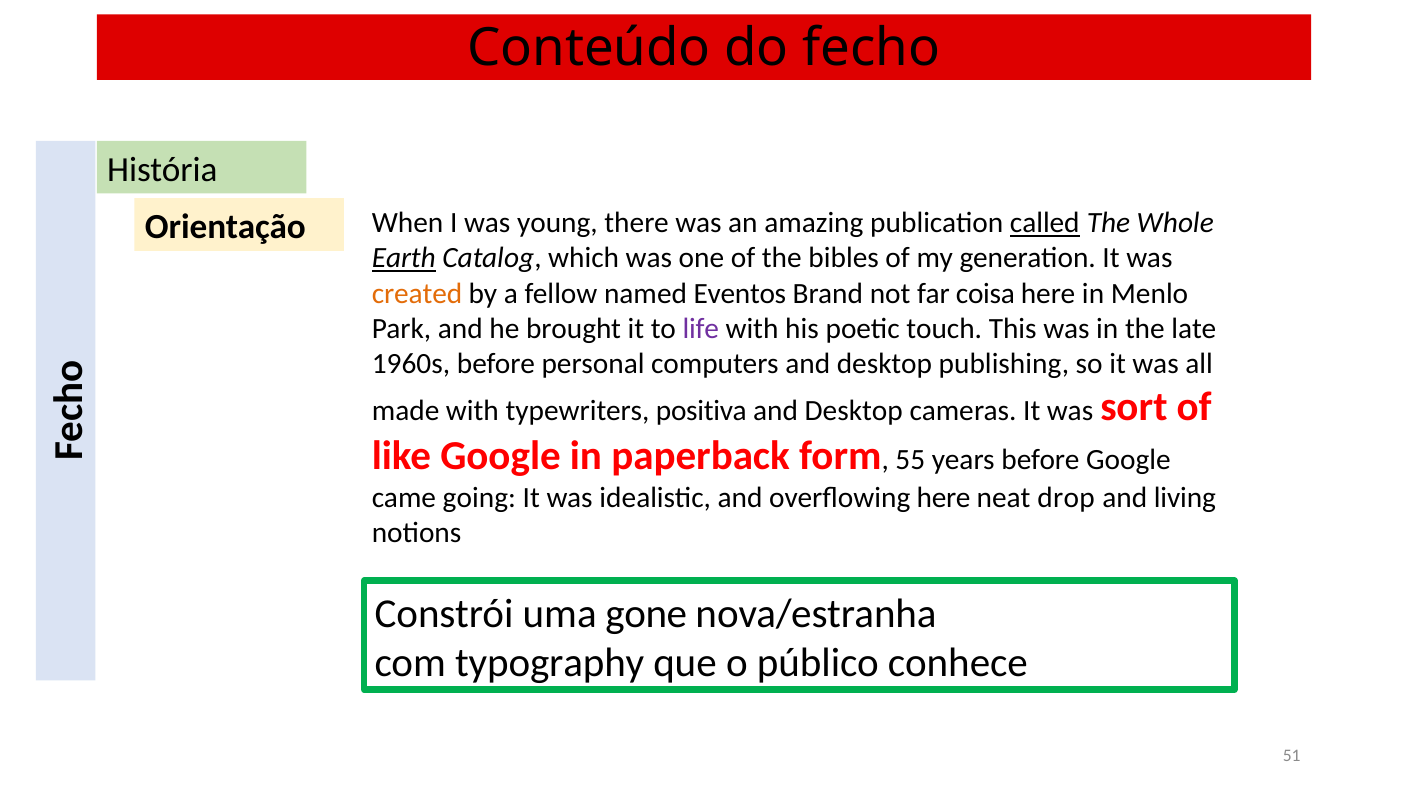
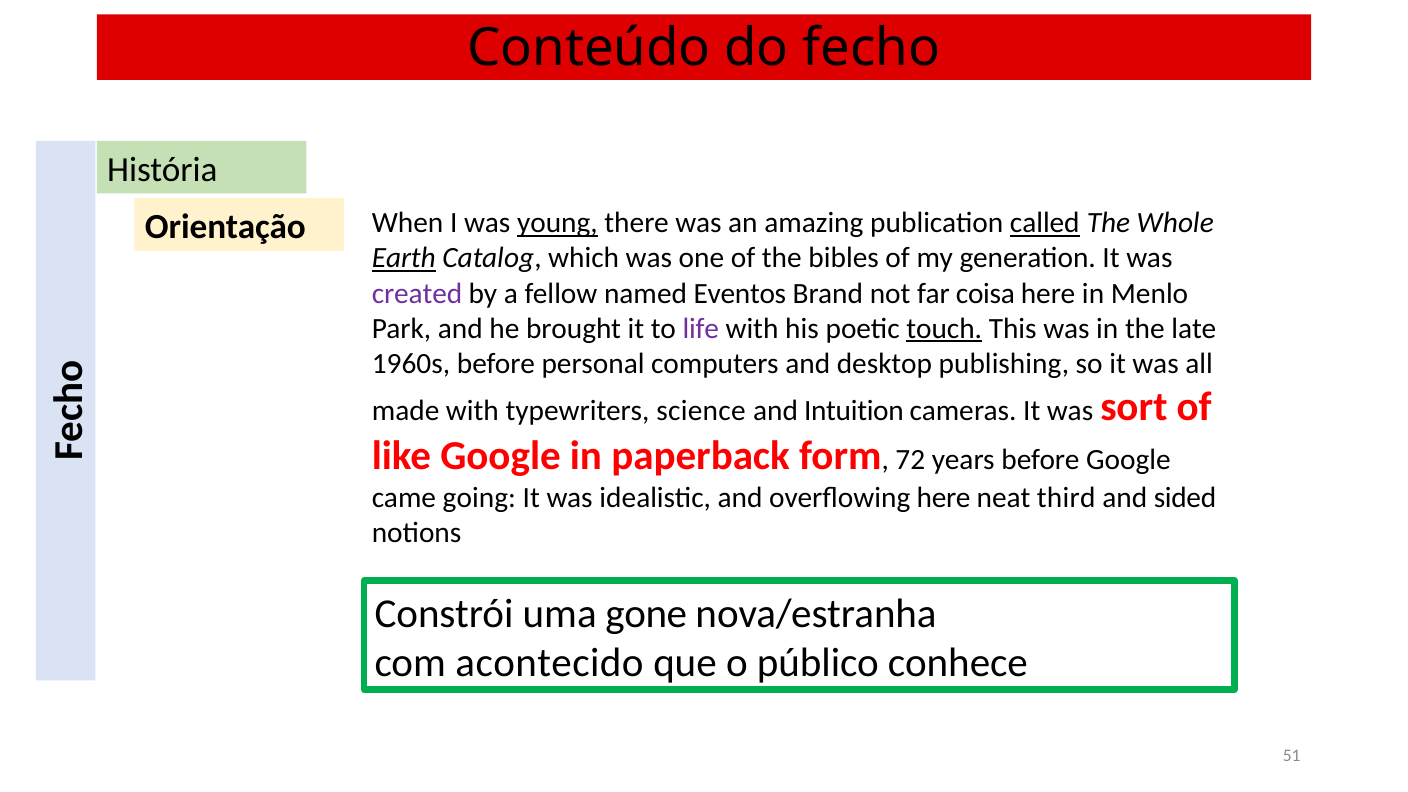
young underline: none -> present
created colour: orange -> purple
touch underline: none -> present
positiva: positiva -> science
Desktop at (854, 411): Desktop -> Intuition
55: 55 -> 72
drop: drop -> third
living: living -> sided
typography: typography -> acontecido
